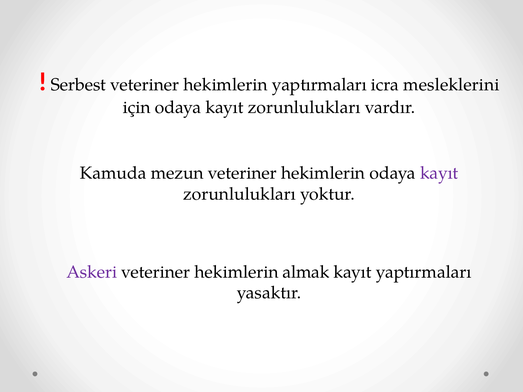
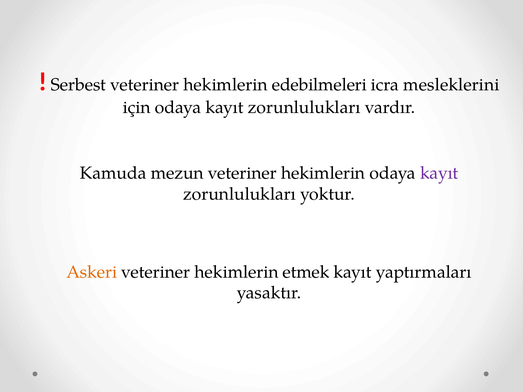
hekimlerin yaptırmaları: yaptırmaları -> edebilmeleri
Askeri colour: purple -> orange
almak: almak -> etmek
